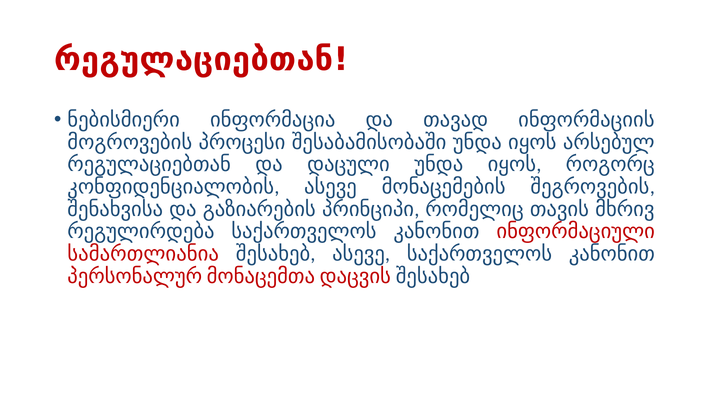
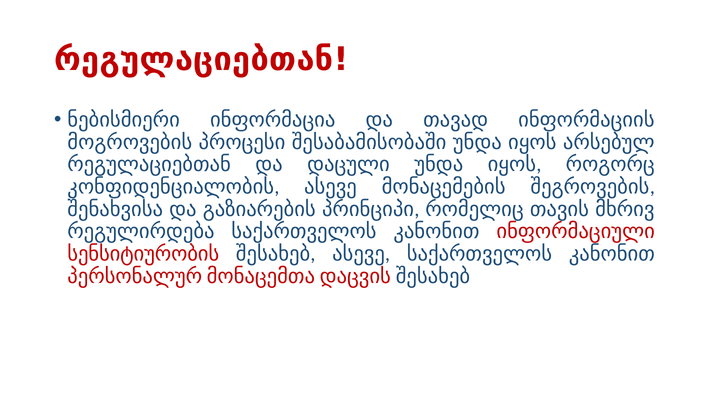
სამართლიანია: სამართლიანია -> სენსიტიურობის
